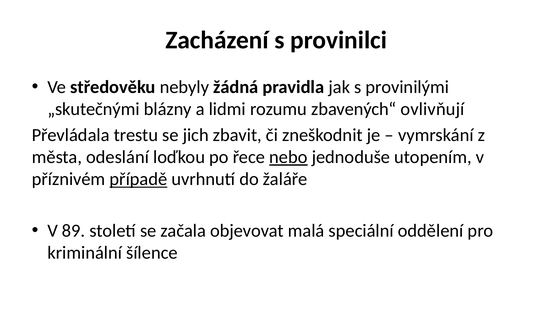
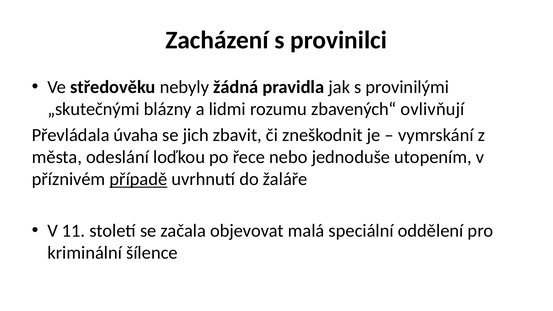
trestu: trestu -> úvaha
nebo underline: present -> none
89: 89 -> 11
